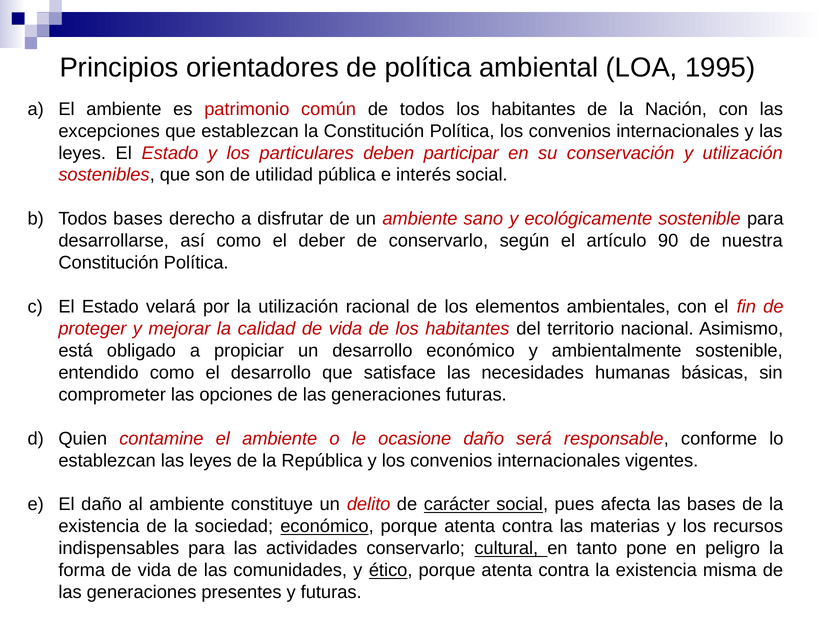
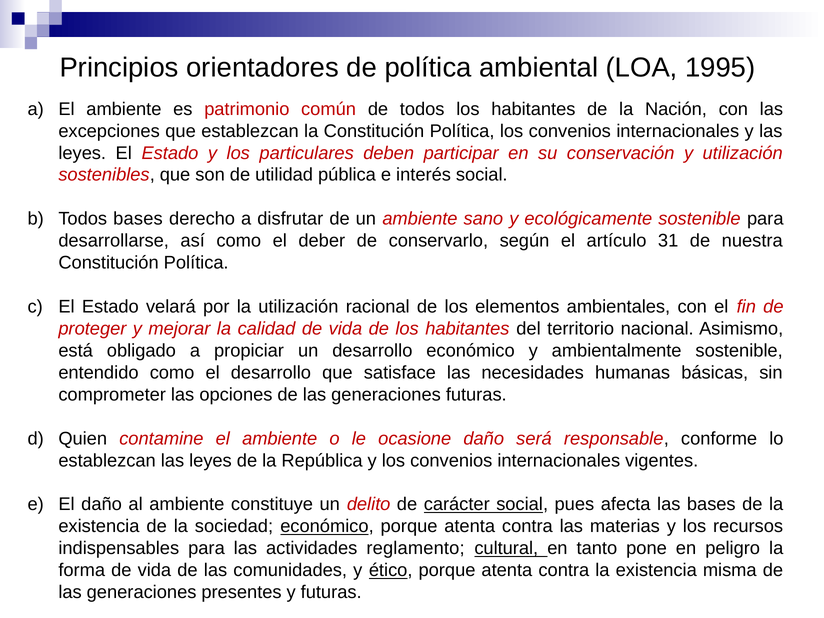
90: 90 -> 31
actividades conservarlo: conservarlo -> reglamento
